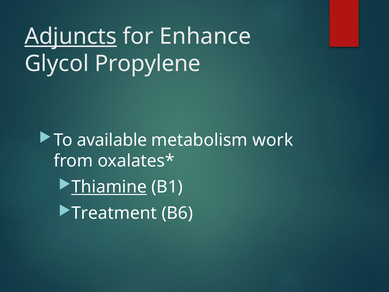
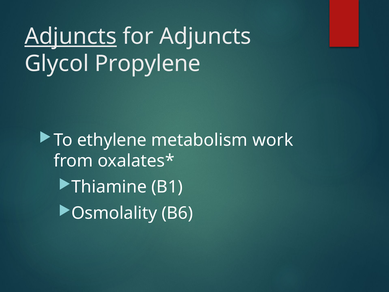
for Enhance: Enhance -> Adjuncts
available: available -> ethylene
Thiamine underline: present -> none
Treatment: Treatment -> Osmolality
